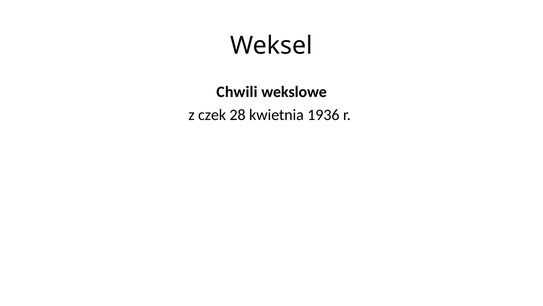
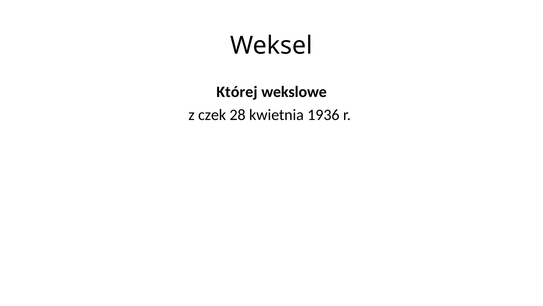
Chwili: Chwili -> Której
